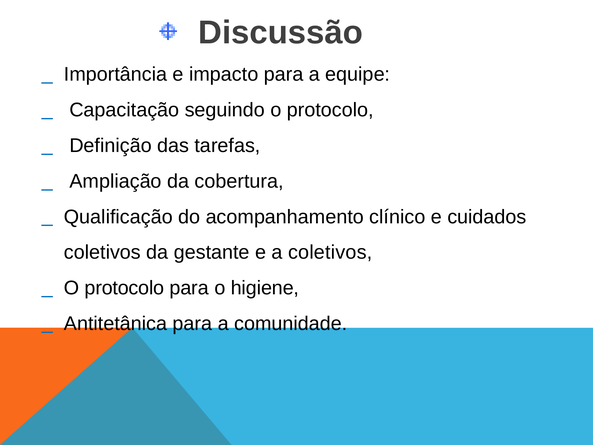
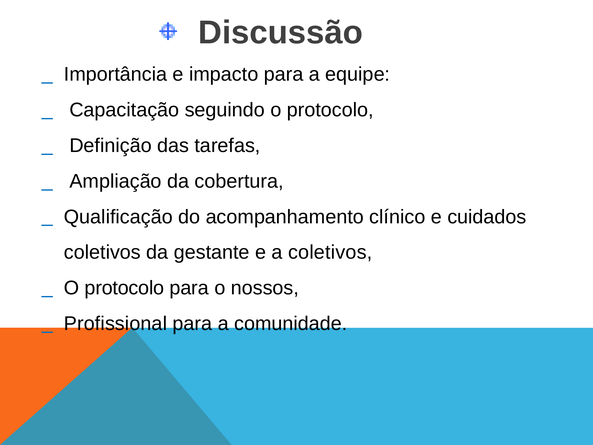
higiene: higiene -> nossos
Antitetânica: Antitetânica -> Profissional
